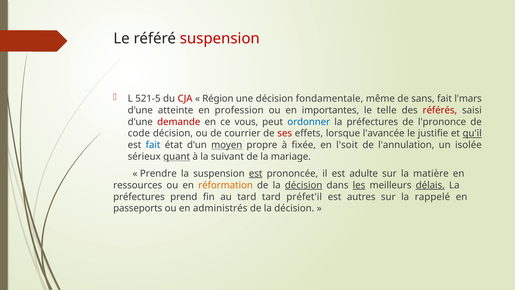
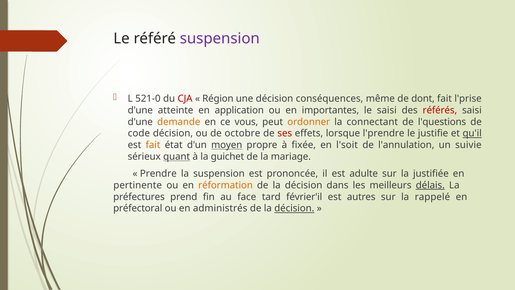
suspension at (220, 38) colour: red -> purple
521-5: 521-5 -> 521-0
fondamentale: fondamentale -> conséquences
sans: sans -> dont
l'mars: l'mars -> l'prise
profession: profession -> application
le telle: telle -> saisi
demande colour: red -> orange
ordonner colour: blue -> orange
préfectures at (372, 122): préfectures -> connectant
l'prononce: l'prononce -> l'questions
courrier: courrier -> octobre
l'avancée: l'avancée -> l'prendre
fait at (153, 145) colour: blue -> orange
isolée: isolée -> suivie
suivant: suivant -> guichet
est at (256, 173) underline: present -> none
matière: matière -> justifiée
ressources: ressources -> pertinente
décision at (304, 185) underline: present -> none
les underline: present -> none
au tard: tard -> face
préfet'il: préfet'il -> février'il
passeports: passeports -> préfectoral
décision at (294, 208) underline: none -> present
